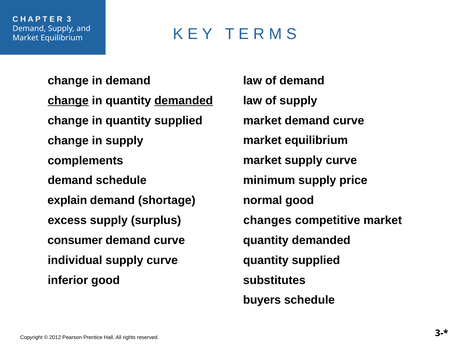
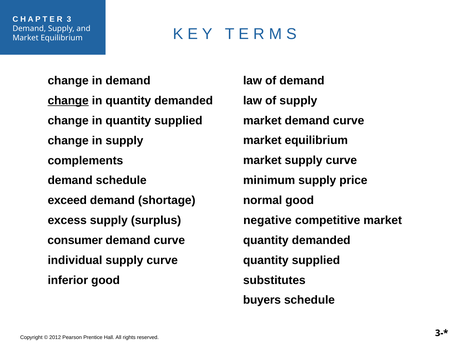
demanded at (184, 101) underline: present -> none
explain: explain -> exceed
changes: changes -> negative
